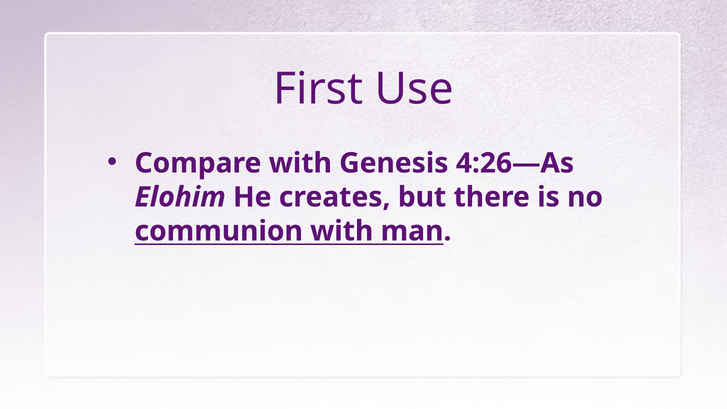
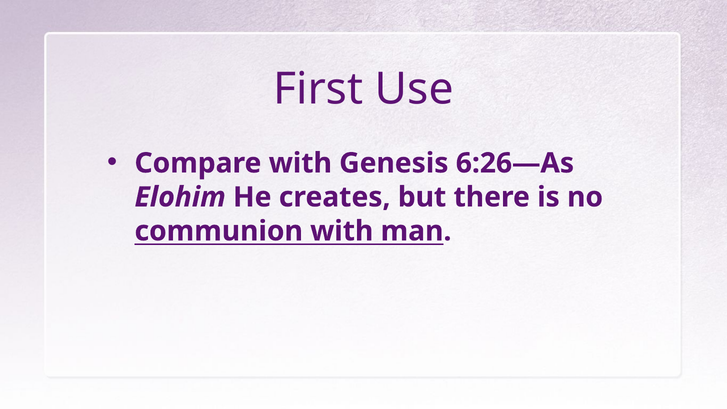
4:26—As: 4:26—As -> 6:26—As
